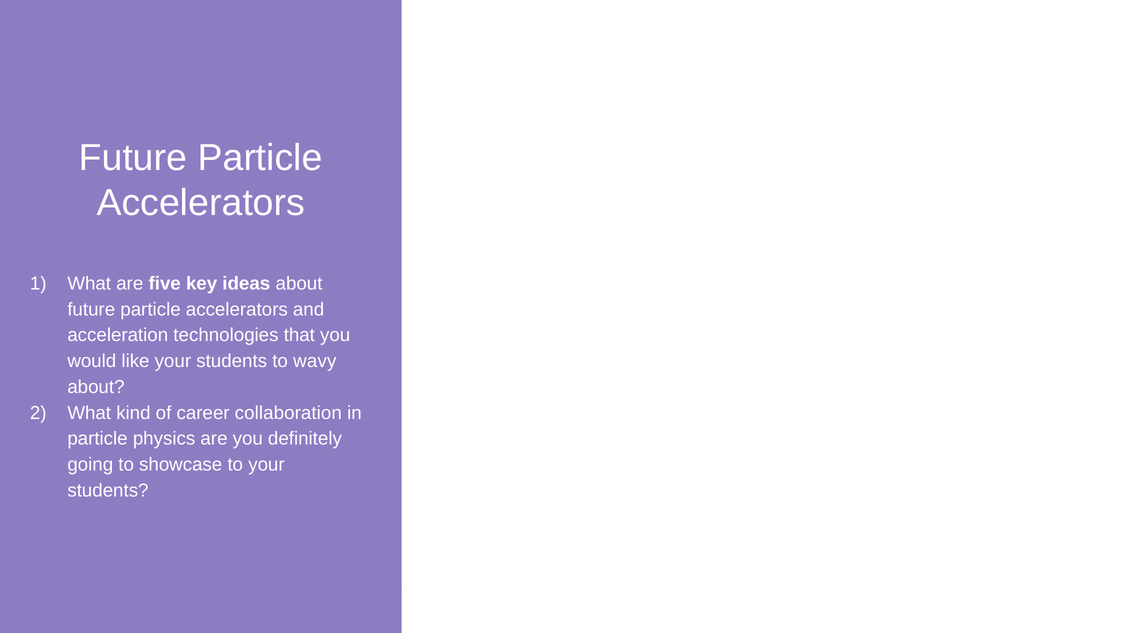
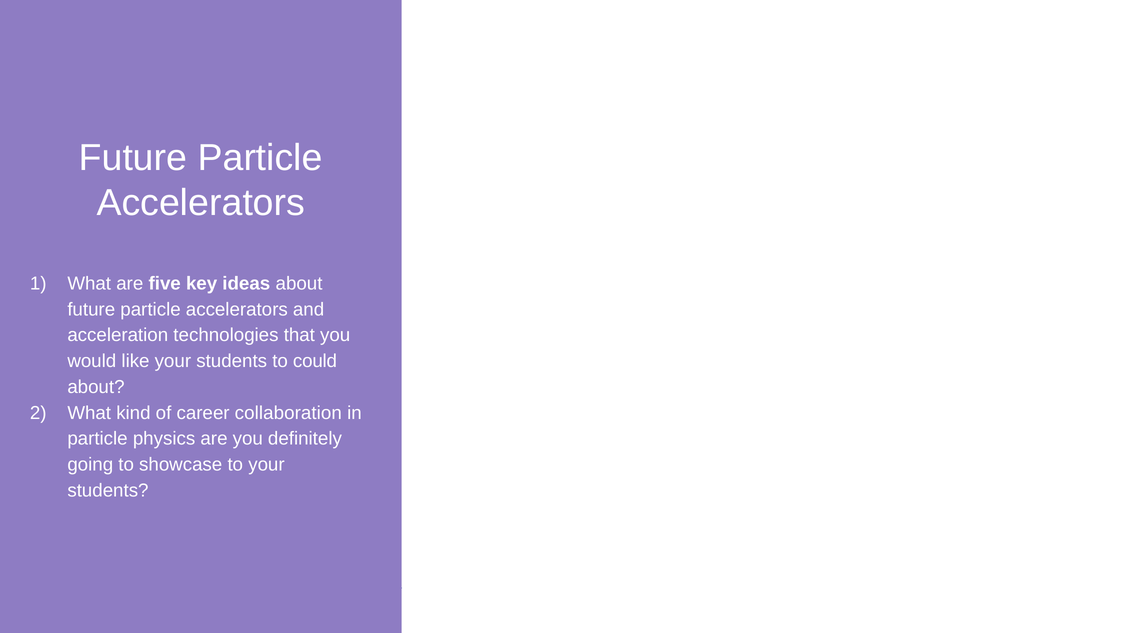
wavy: wavy -> could
